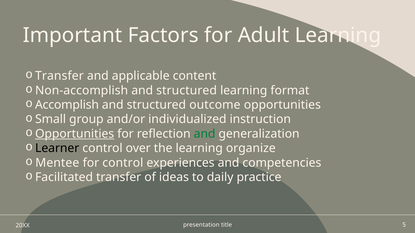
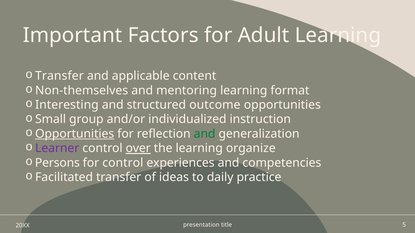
Non-accomplish: Non-accomplish -> Non-themselves
structured at (187, 91): structured -> mentoring
Accomplish: Accomplish -> Interesting
Learner colour: black -> purple
over underline: none -> present
Mentee: Mentee -> Persons
